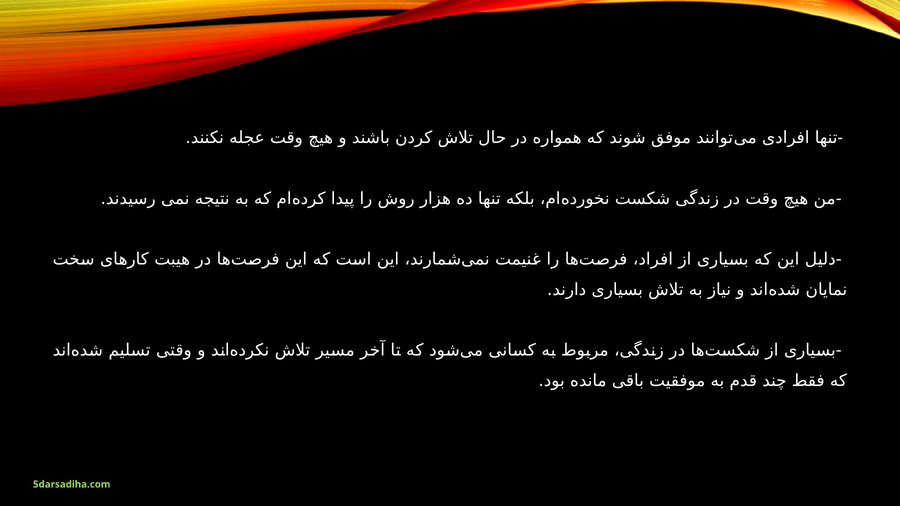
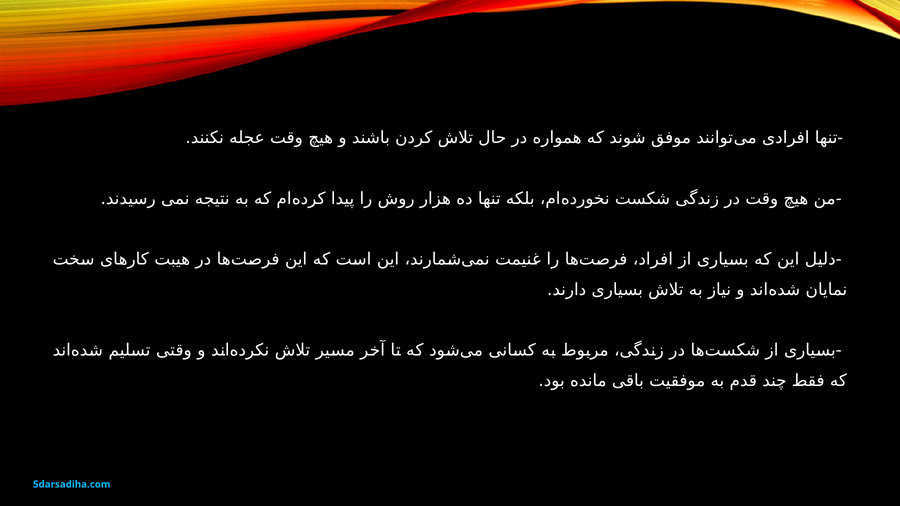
5darsadiha.com colour: light green -> light blue
